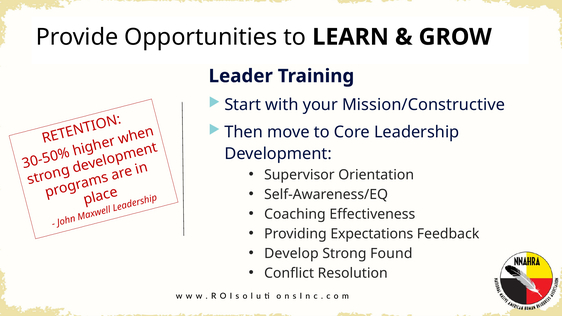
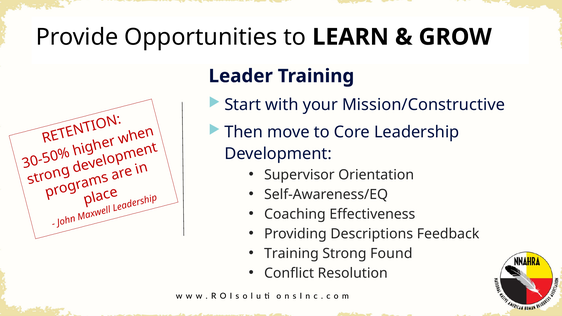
Expectations: Expectations -> Descriptions
Develop at (291, 254): Develop -> Training
